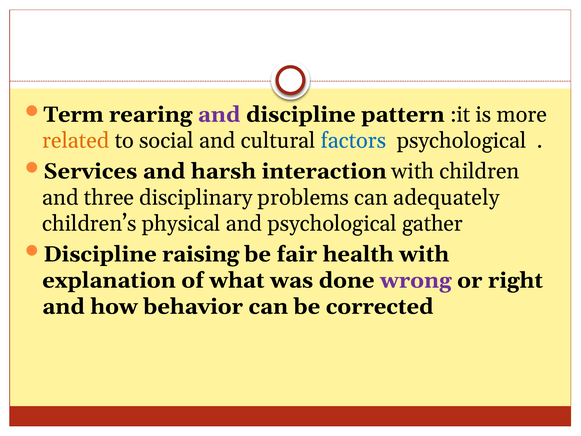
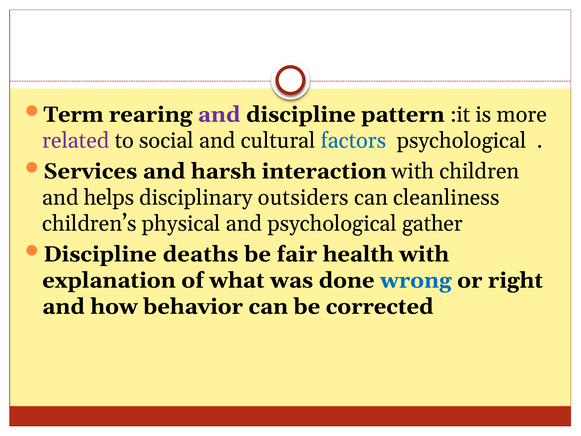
related colour: orange -> purple
three: three -> helps
problems: problems -> outsiders
adequately: adequately -> cleanliness
raising: raising -> deaths
wrong colour: purple -> blue
